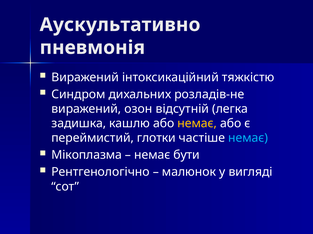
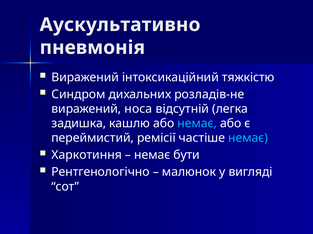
озон: озон -> носа
немає at (197, 124) colour: yellow -> light blue
глотки: глотки -> ремісії
Мікоплазма: Мікоплазма -> Харкотиння
